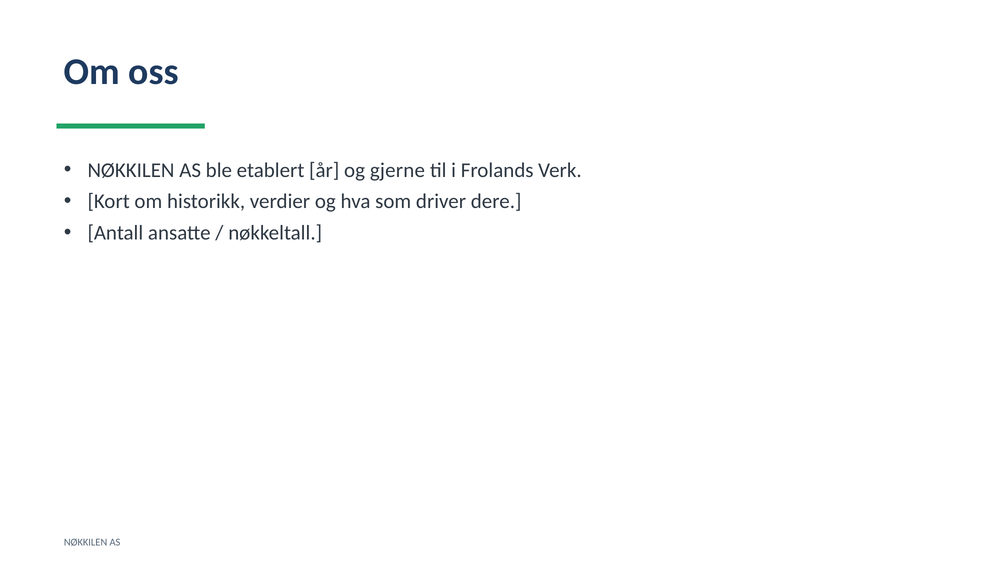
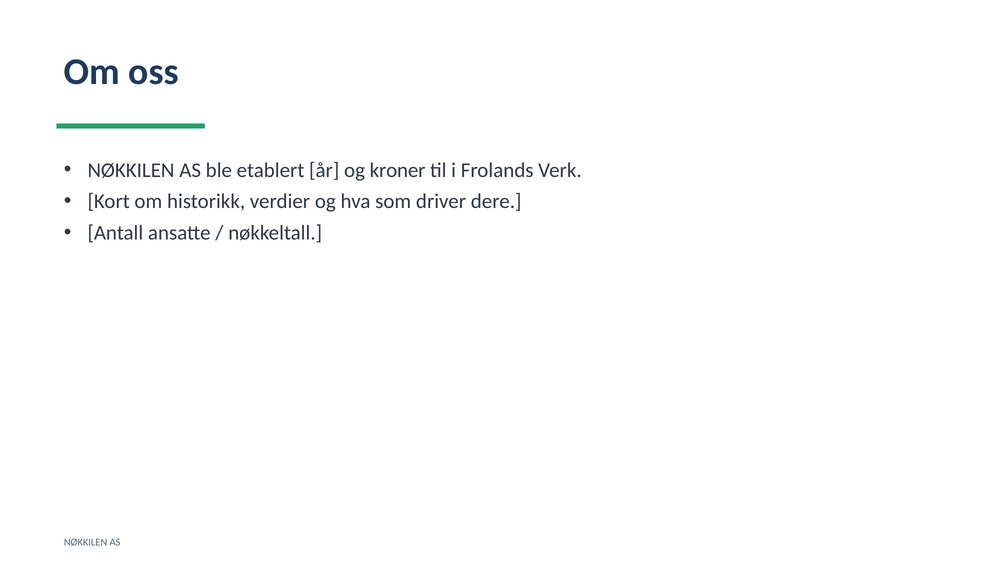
gjerne: gjerne -> kroner
